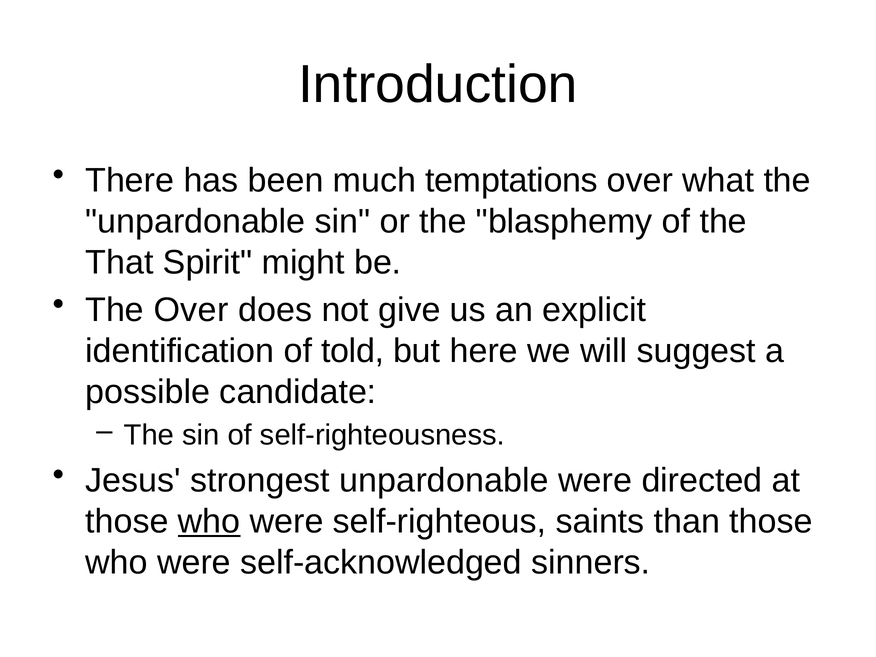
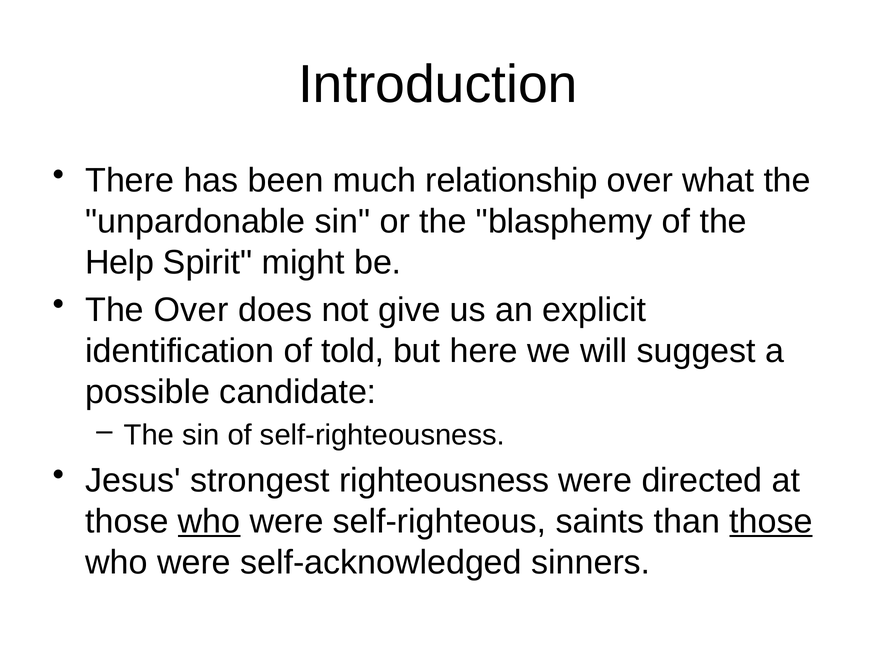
temptations: temptations -> relationship
That: That -> Help
strongest unpardonable: unpardonable -> righteousness
those at (771, 521) underline: none -> present
